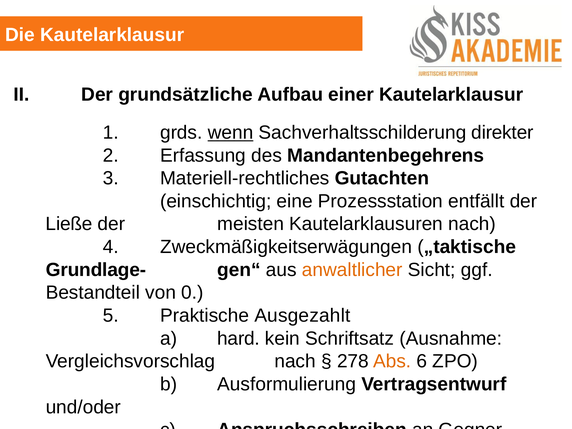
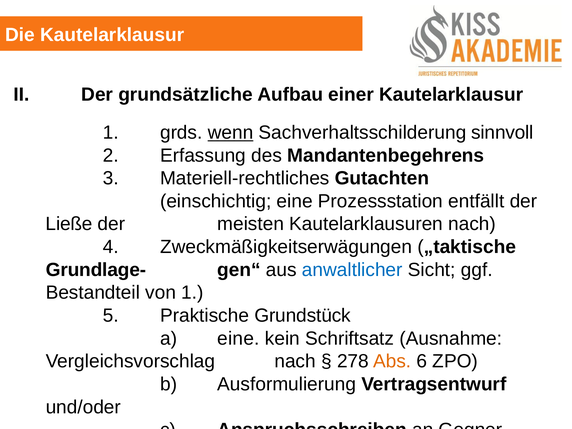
direkter: direkter -> sinnvoll
anwaltlicher colour: orange -> blue
von 0: 0 -> 1
Ausgezahlt: Ausgezahlt -> Grundstück
a hard: hard -> eine
